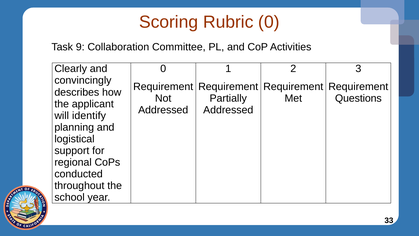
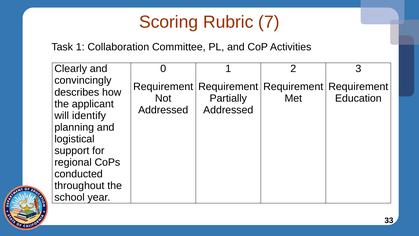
Rubric 0: 0 -> 7
Task 9: 9 -> 1
Questions: Questions -> Education
